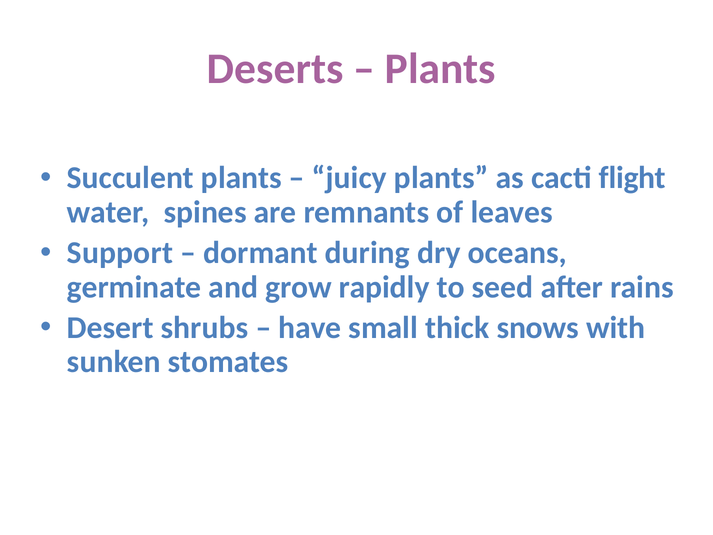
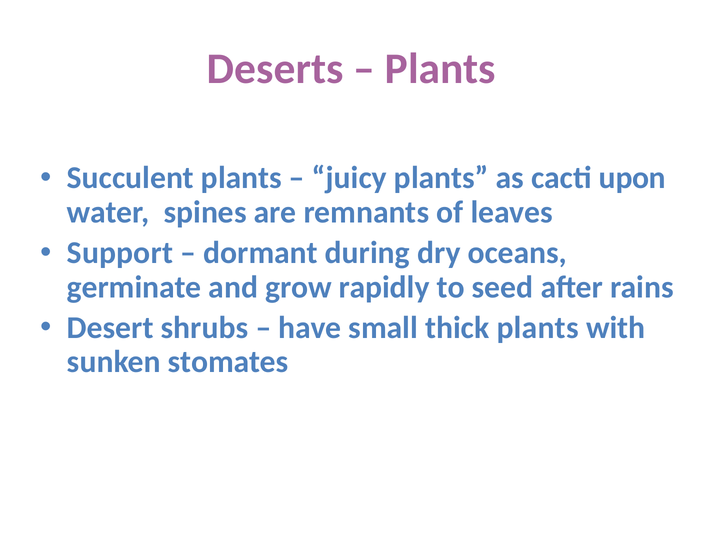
flight: flight -> upon
thick snows: snows -> plants
